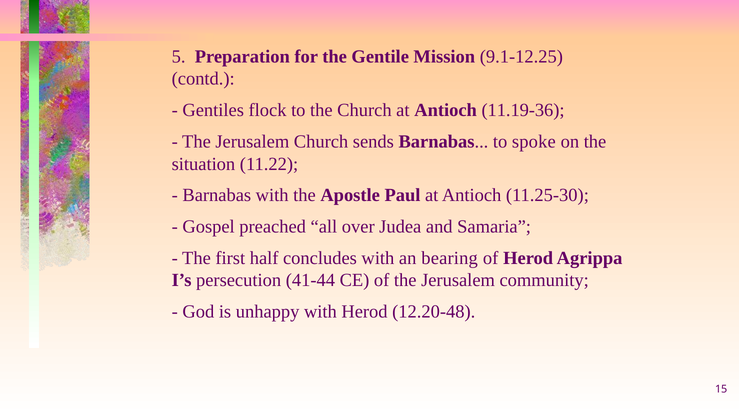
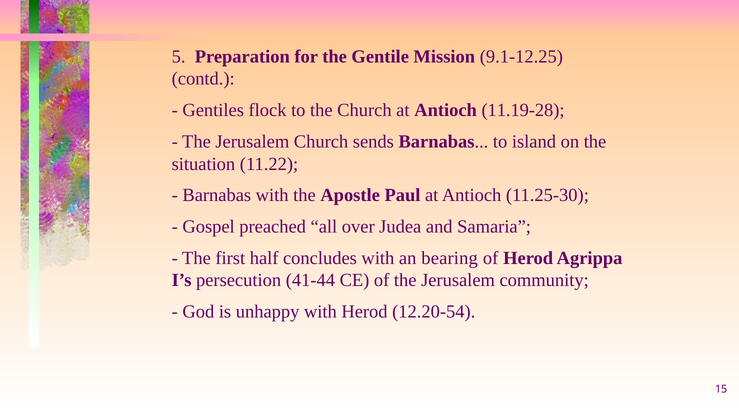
11.19-36: 11.19-36 -> 11.19-28
spoke: spoke -> island
12.20-48: 12.20-48 -> 12.20-54
